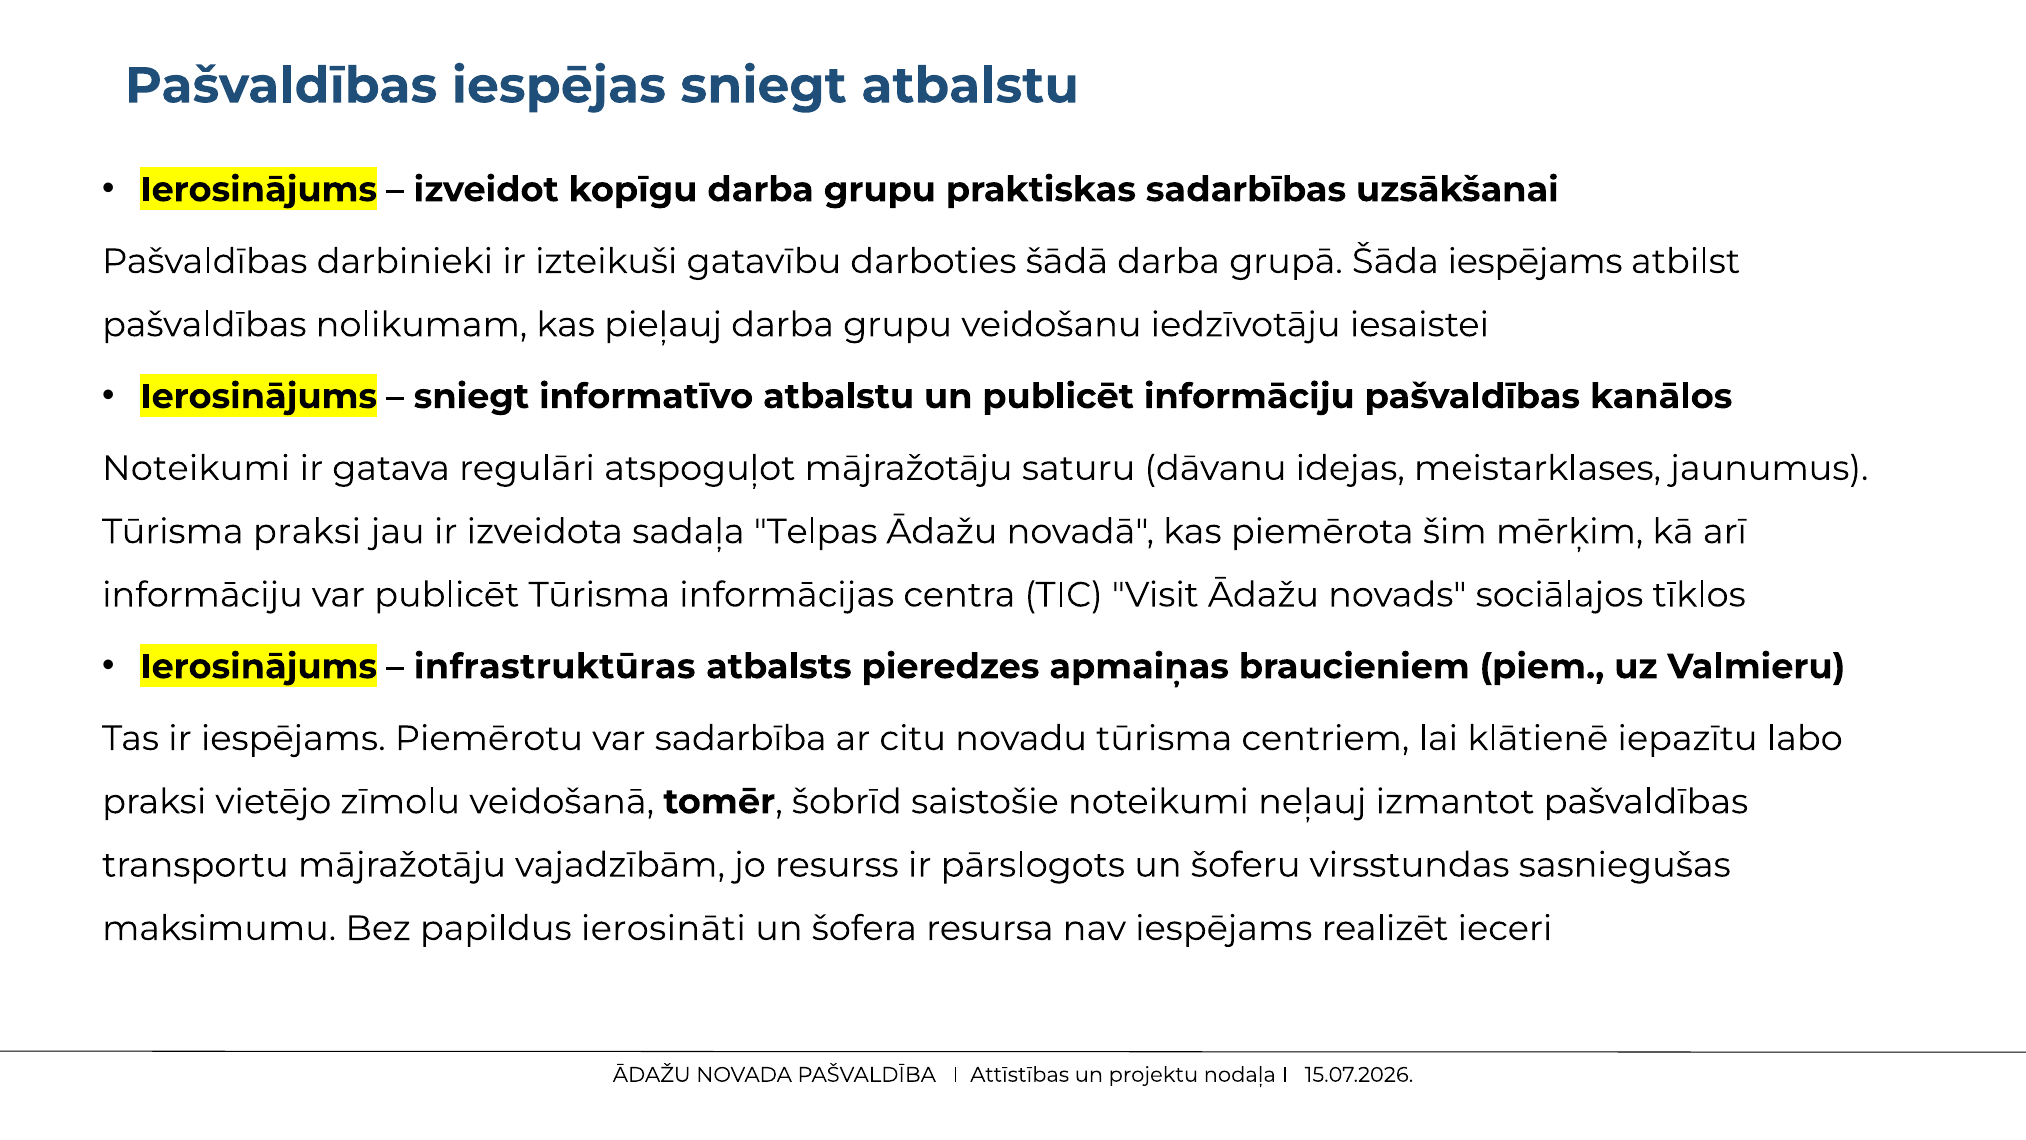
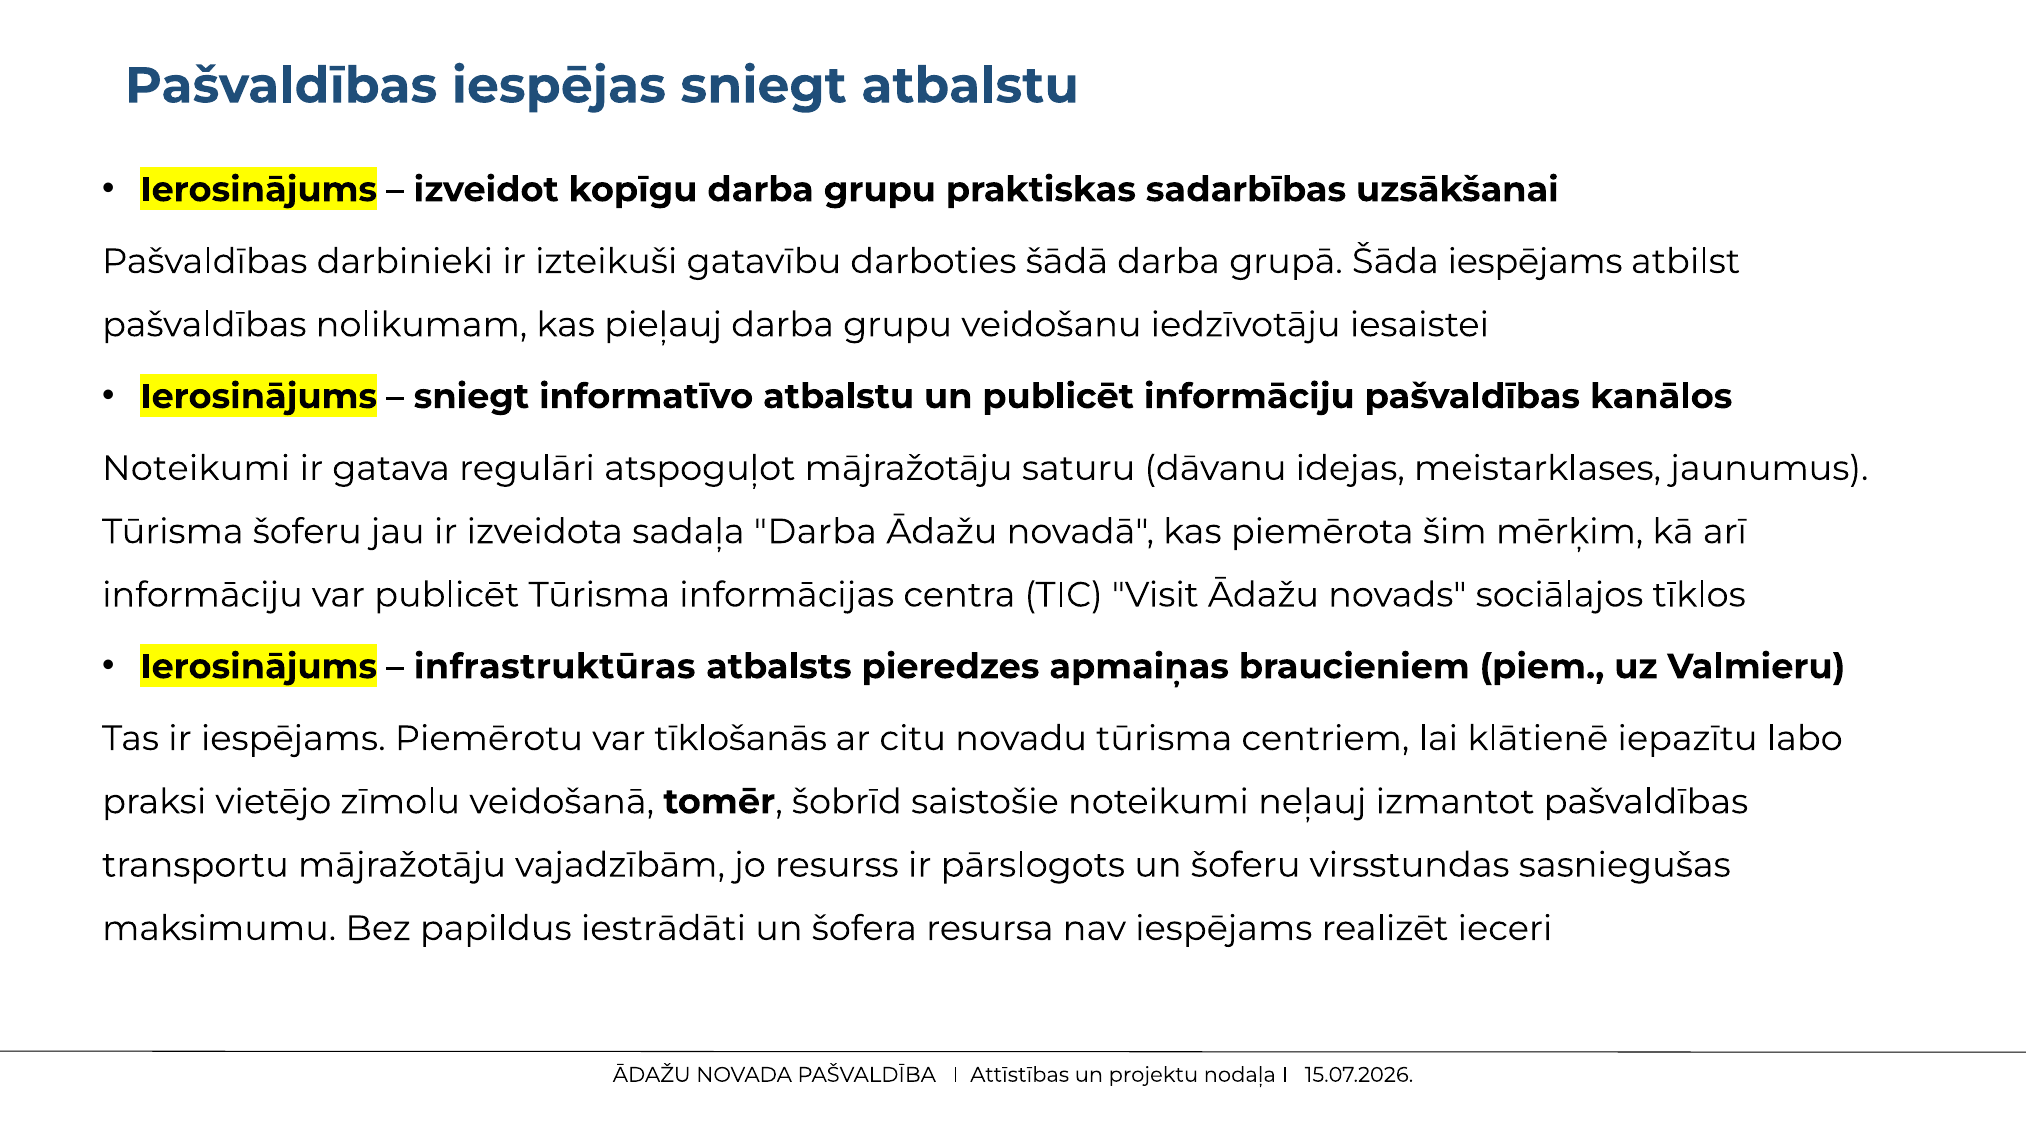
Tūrisma praksi: praksi -> šoferu
sadaļa Telpas: Telpas -> Darba
sadarbība: sadarbība -> tīklošanās
ierosināti: ierosināti -> iestrādāti
